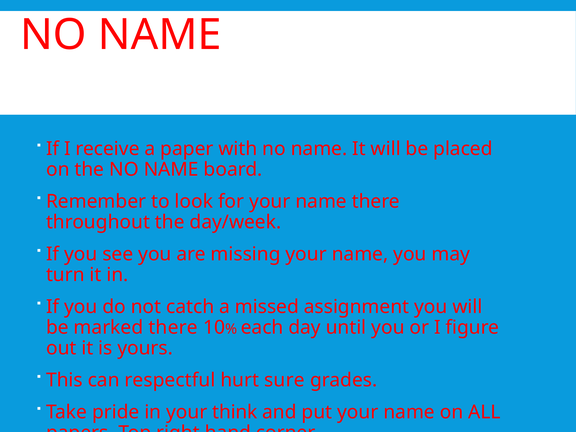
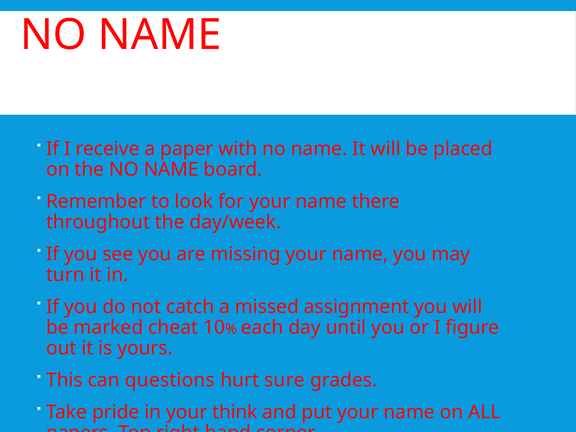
marked there: there -> cheat
respectful: respectful -> questions
